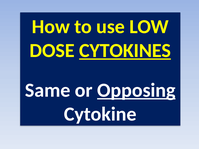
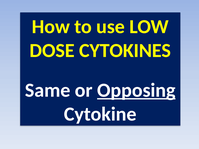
CYTOKINES underline: present -> none
